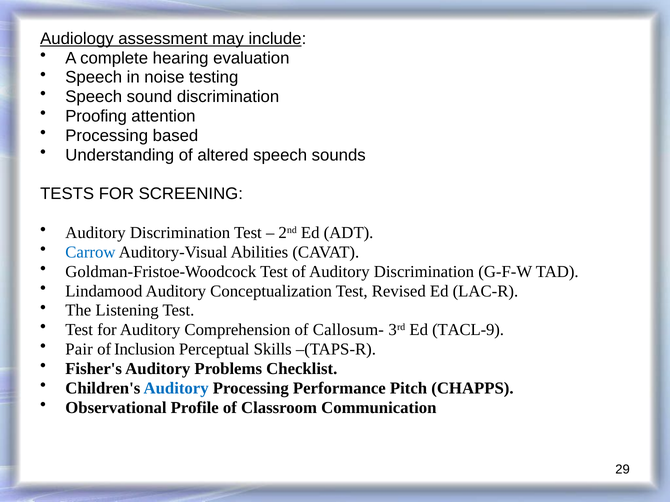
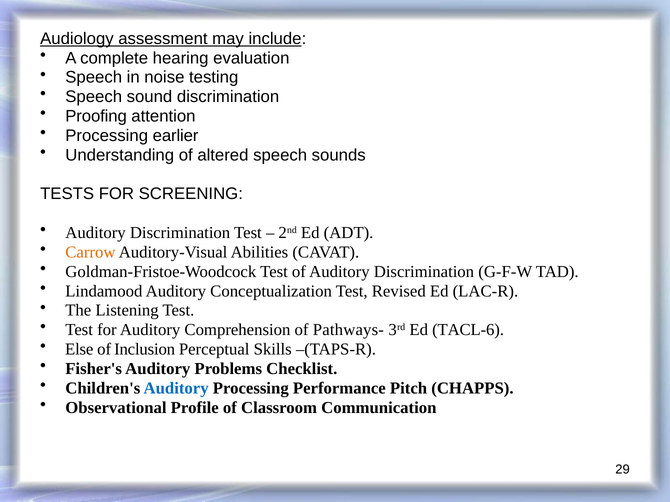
based: based -> earlier
Carrow colour: blue -> orange
Callosum-: Callosum- -> Pathways-
TACL-9: TACL-9 -> TACL-6
Pair: Pair -> Else
